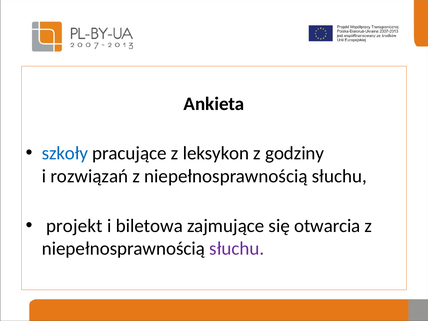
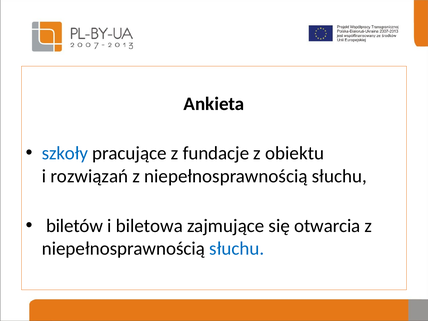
leksykon: leksykon -> fundacje
godziny: godziny -> obiektu
projekt: projekt -> biletów
słuchu at (237, 249) colour: purple -> blue
